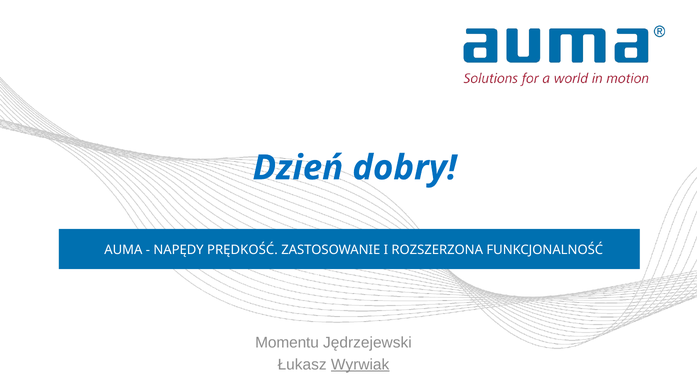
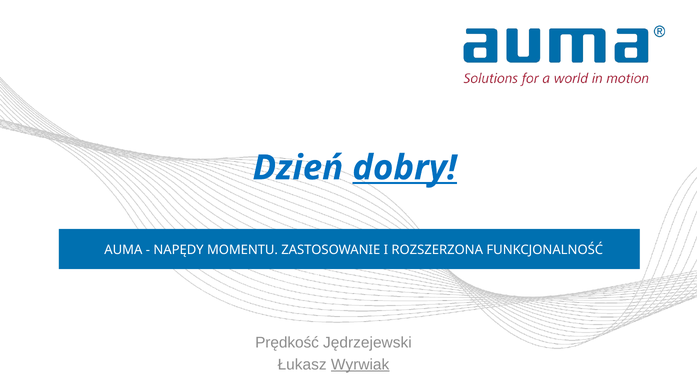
dobry underline: none -> present
PRĘDKOŚĆ: PRĘDKOŚĆ -> MOMENTU
Momentu: Momentu -> Prędkość
